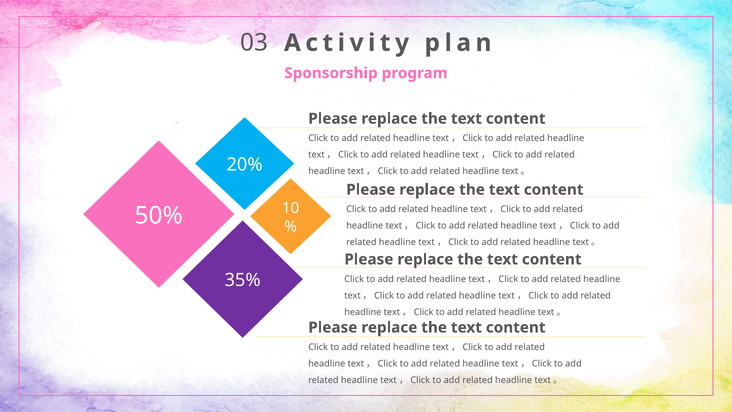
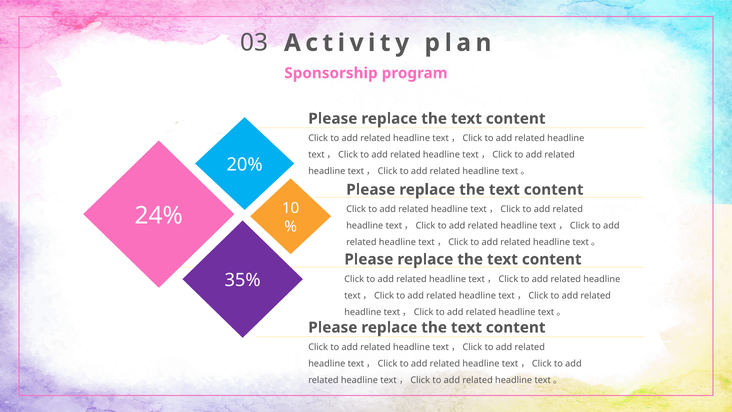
50%: 50% -> 24%
